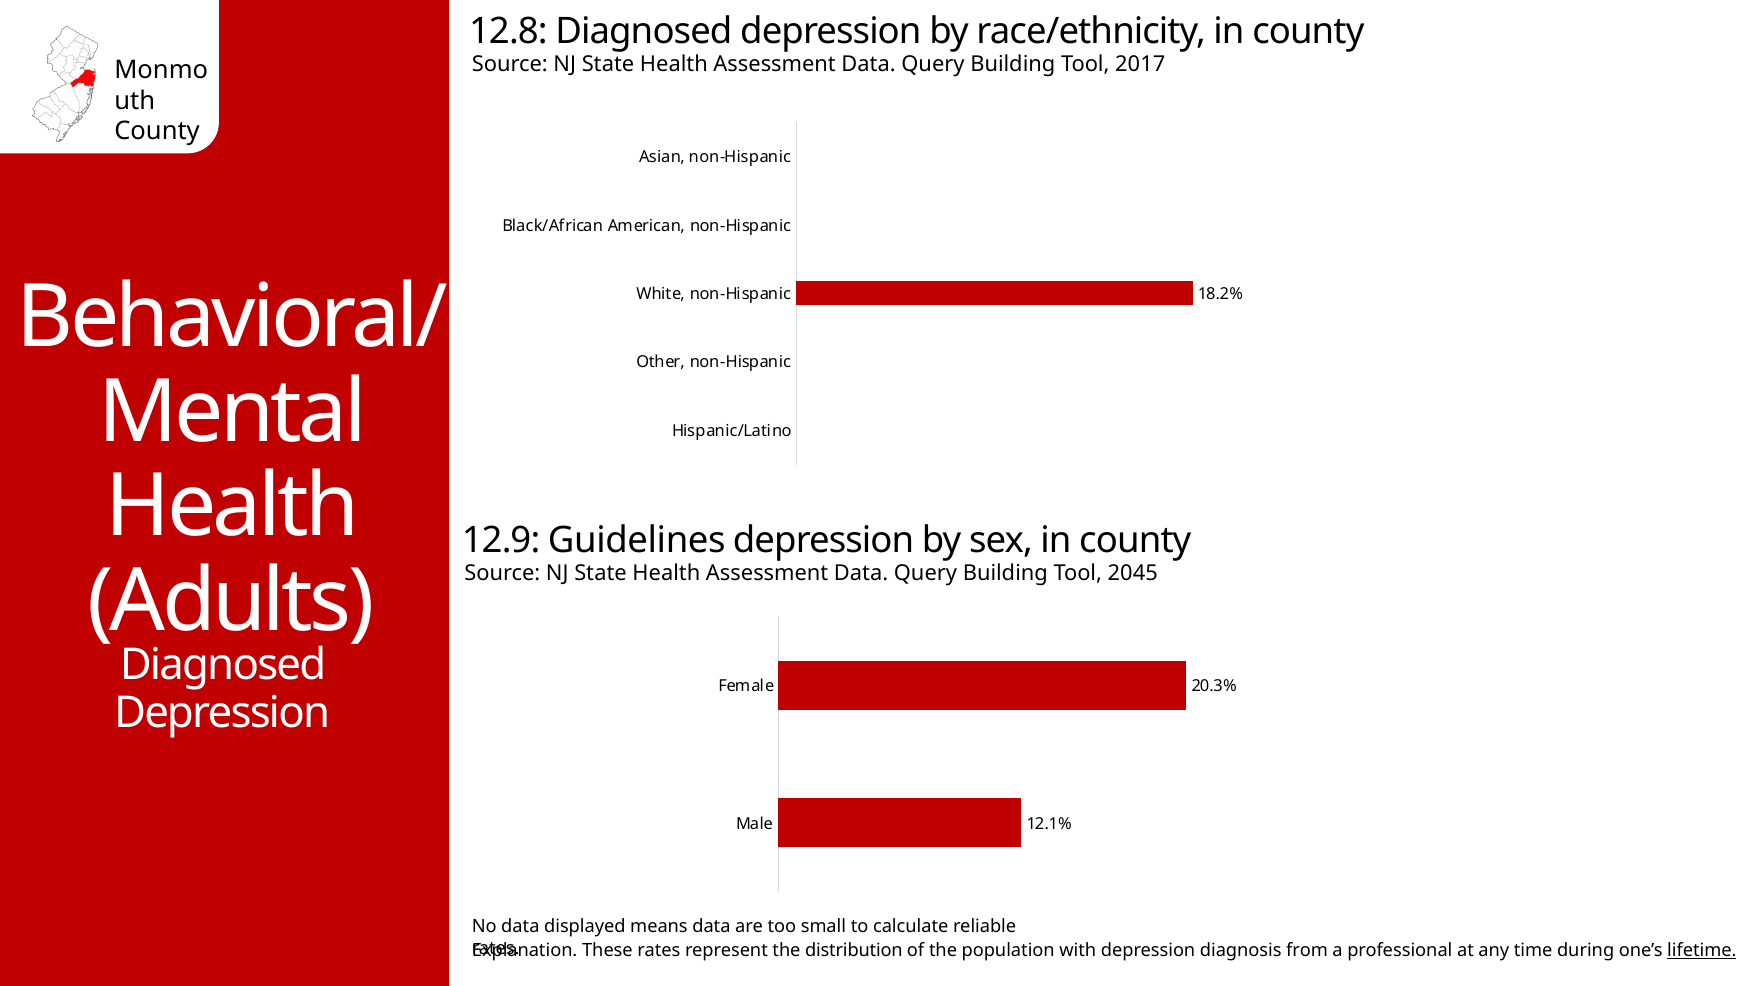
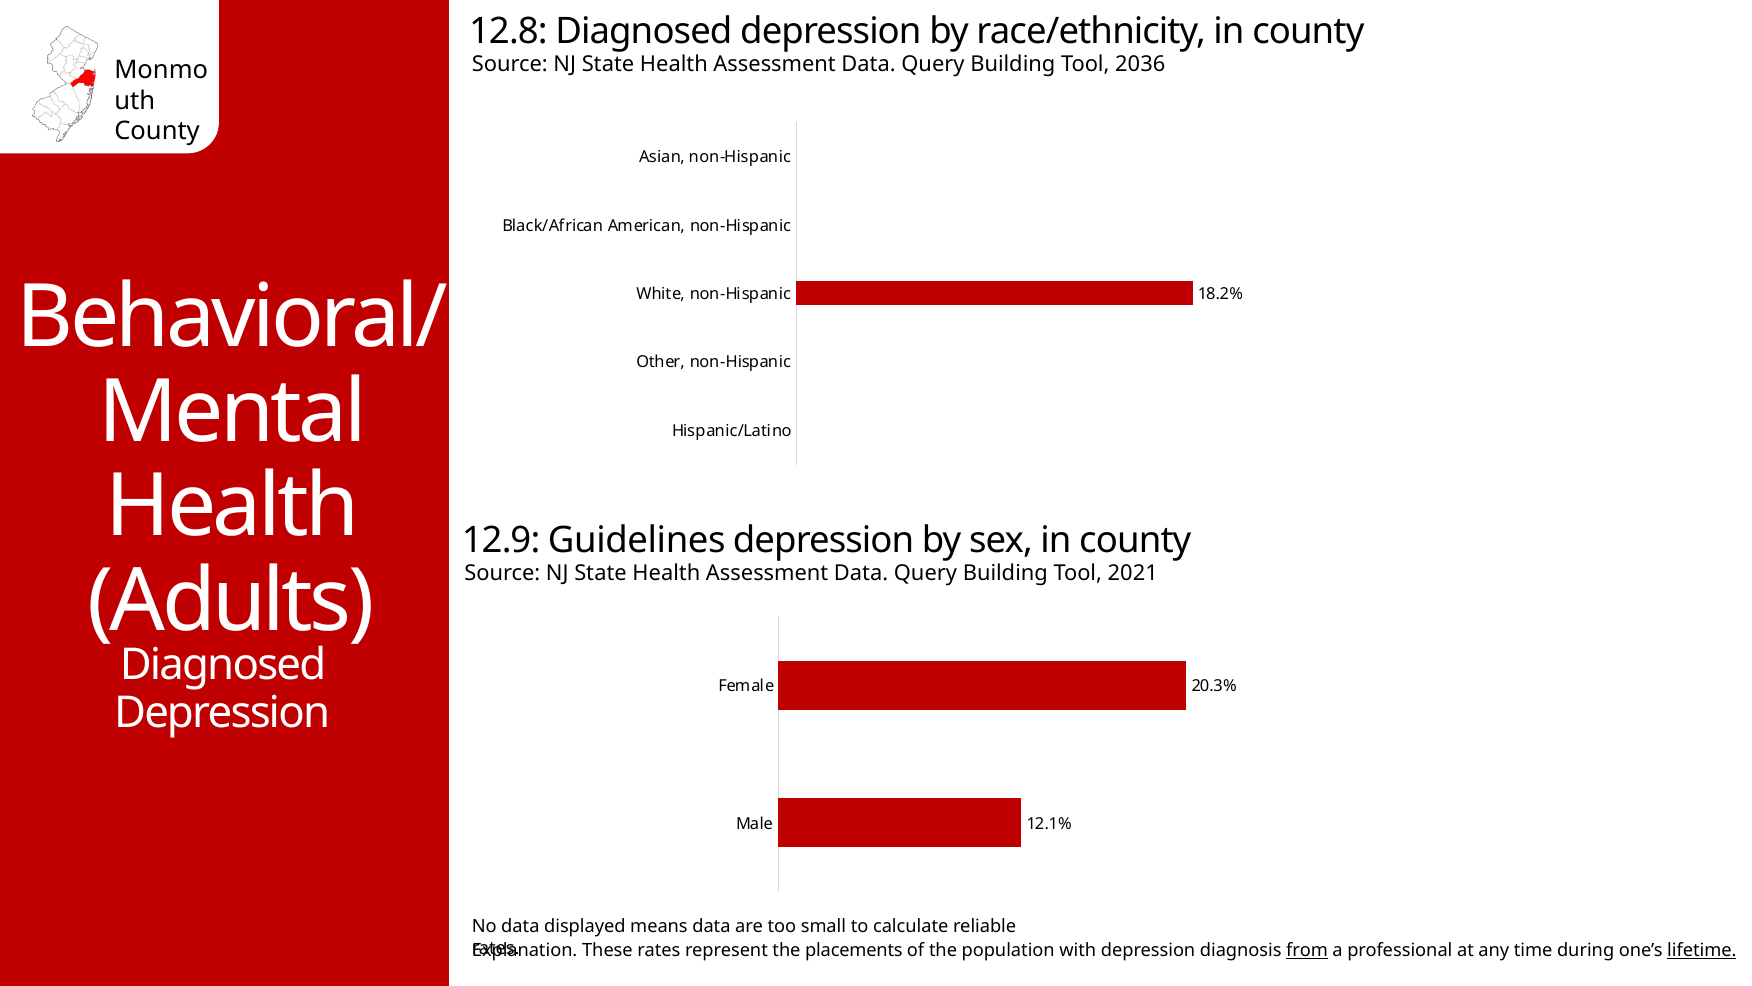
2017: 2017 -> 2036
2045: 2045 -> 2021
distribution: distribution -> placements
from underline: none -> present
